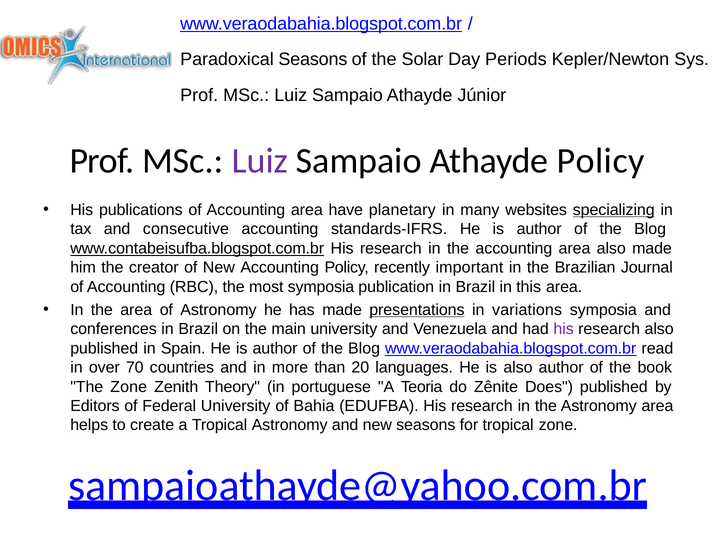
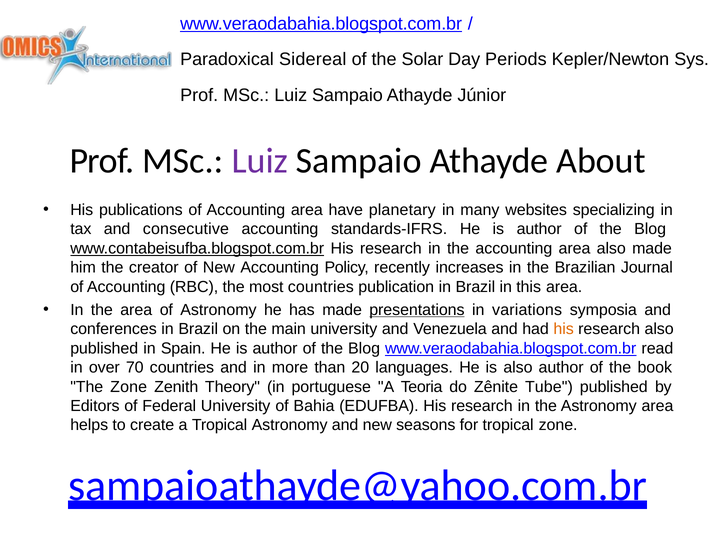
Paradoxical Seasons: Seasons -> Sidereal
Athayde Policy: Policy -> About
specializing underline: present -> none
important: important -> increases
most symposia: symposia -> countries
his at (564, 329) colour: purple -> orange
Does: Does -> Tube
